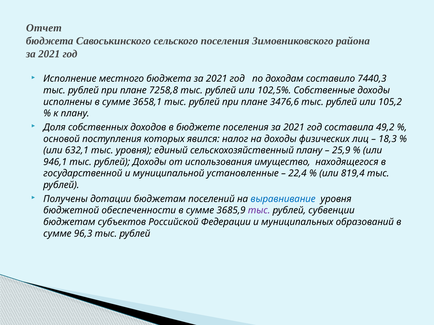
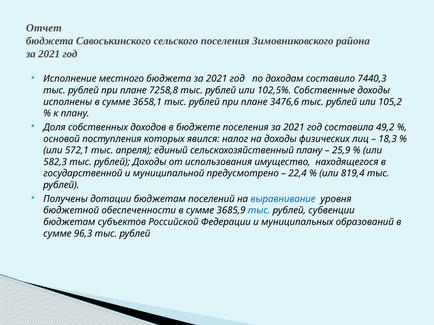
632,1: 632,1 -> 572,1
тыс уровня: уровня -> апреля
946,1: 946,1 -> 582,3
установленные: установленные -> предусмотрено
тыс at (259, 211) colour: purple -> blue
